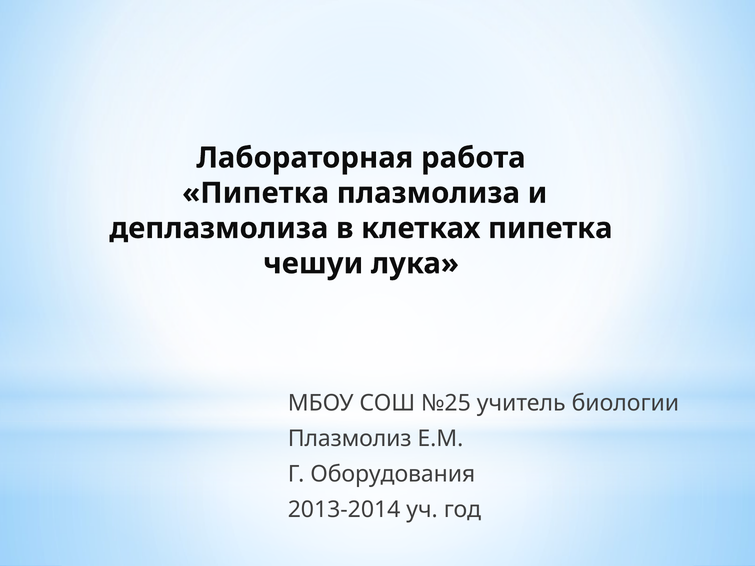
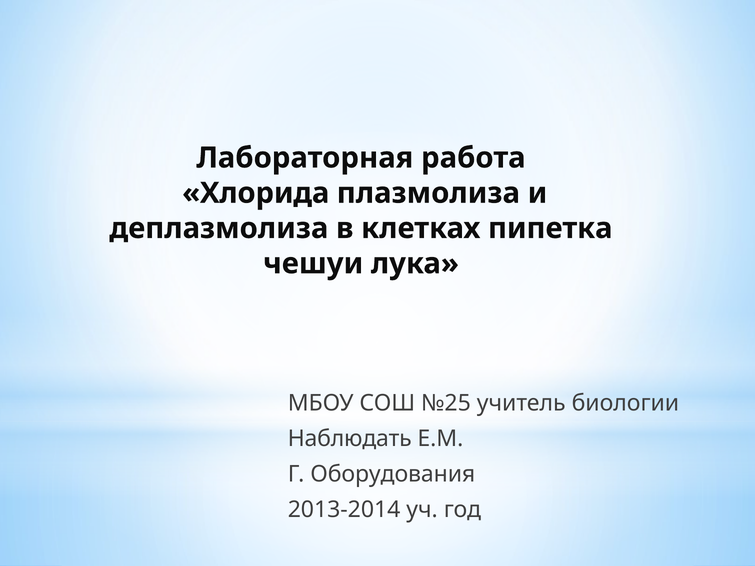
Пипетка at (256, 193): Пипетка -> Хлорида
Плазмолиз: Плазмолиз -> Наблюдать
